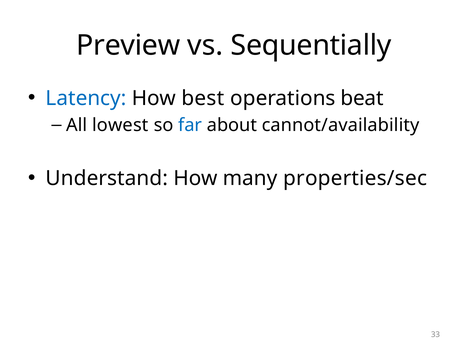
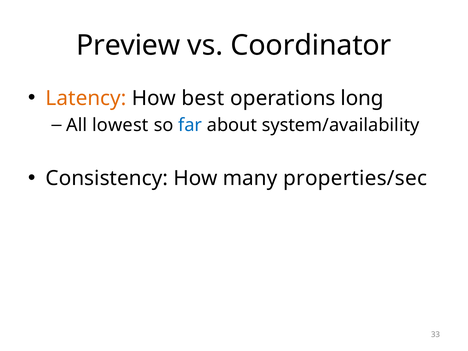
Sequentially: Sequentially -> Coordinator
Latency colour: blue -> orange
beat: beat -> long
cannot/availability: cannot/availability -> system/availability
Understand: Understand -> Consistency
